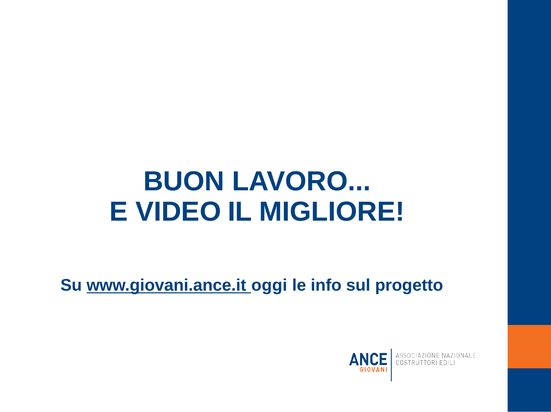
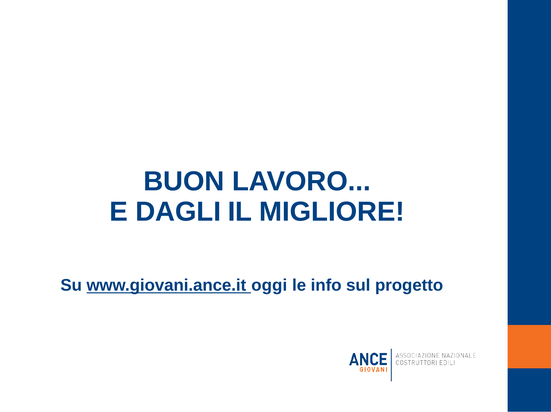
VIDEO: VIDEO -> DAGLI
